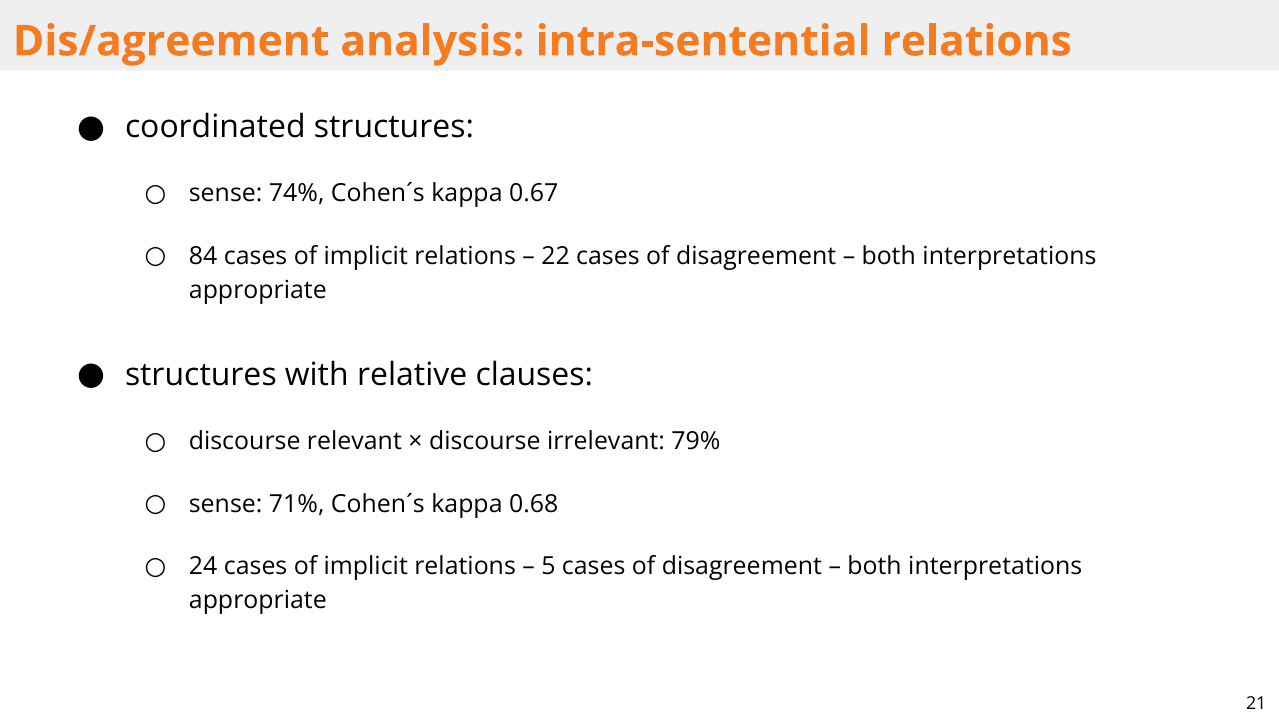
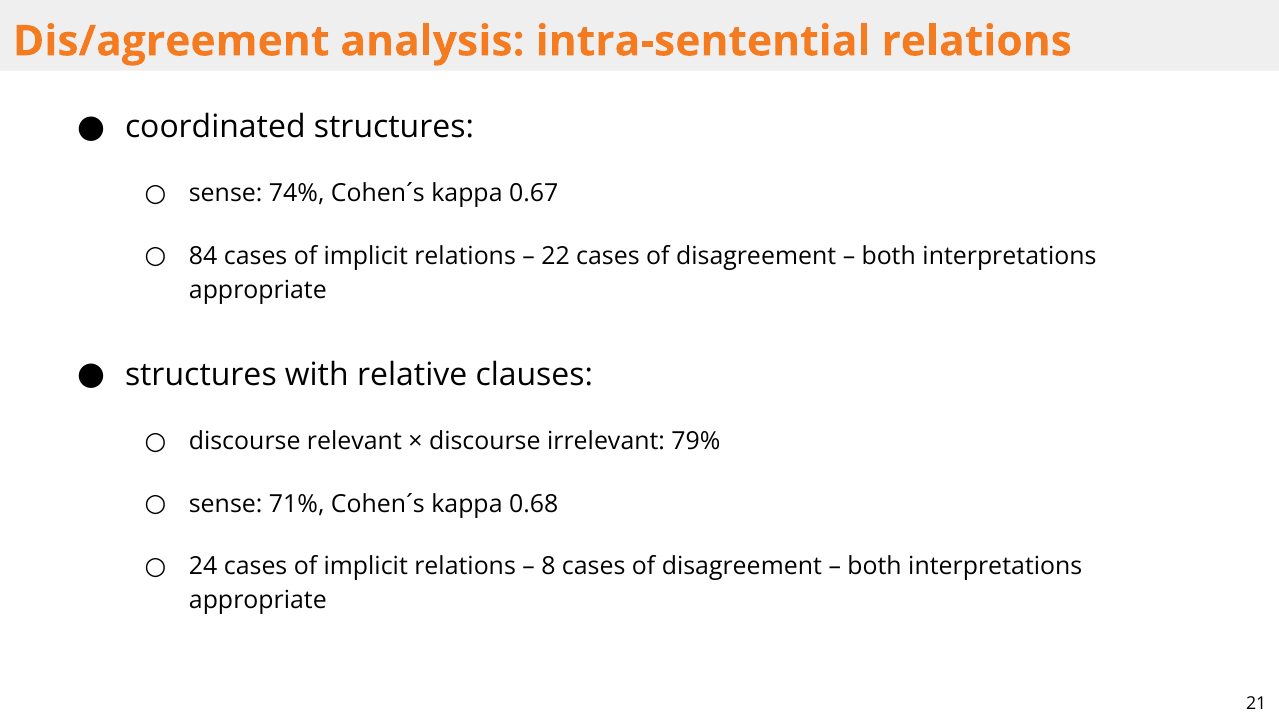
5: 5 -> 8
